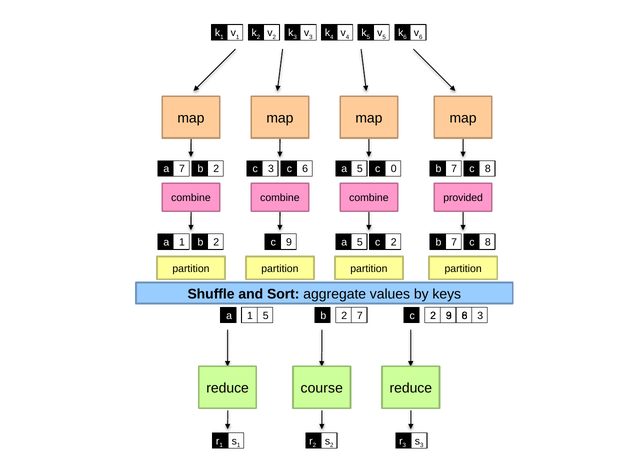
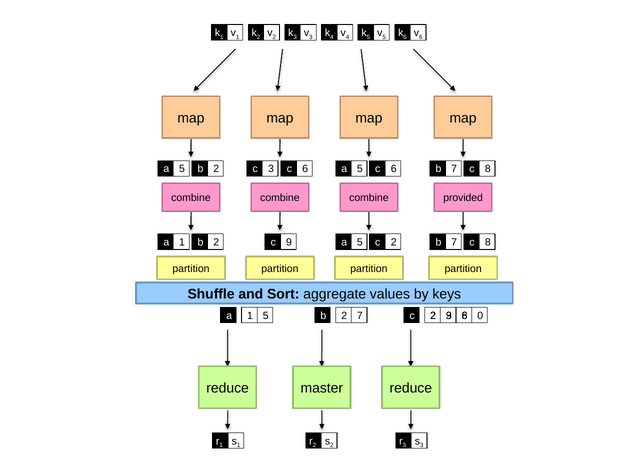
a 7: 7 -> 5
5 0: 0 -> 6
3 at (480, 316): 3 -> 0
course: course -> master
